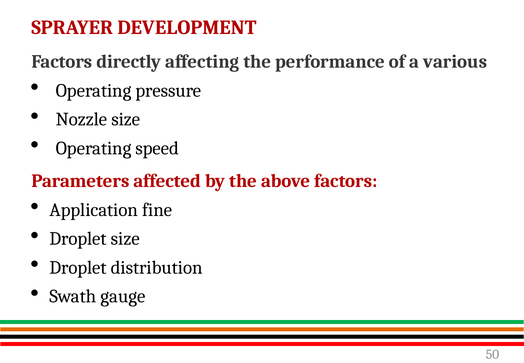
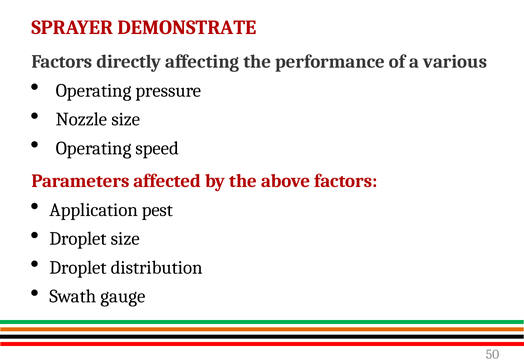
DEVELOPMENT: DEVELOPMENT -> DEMONSTRATE
fine: fine -> pest
